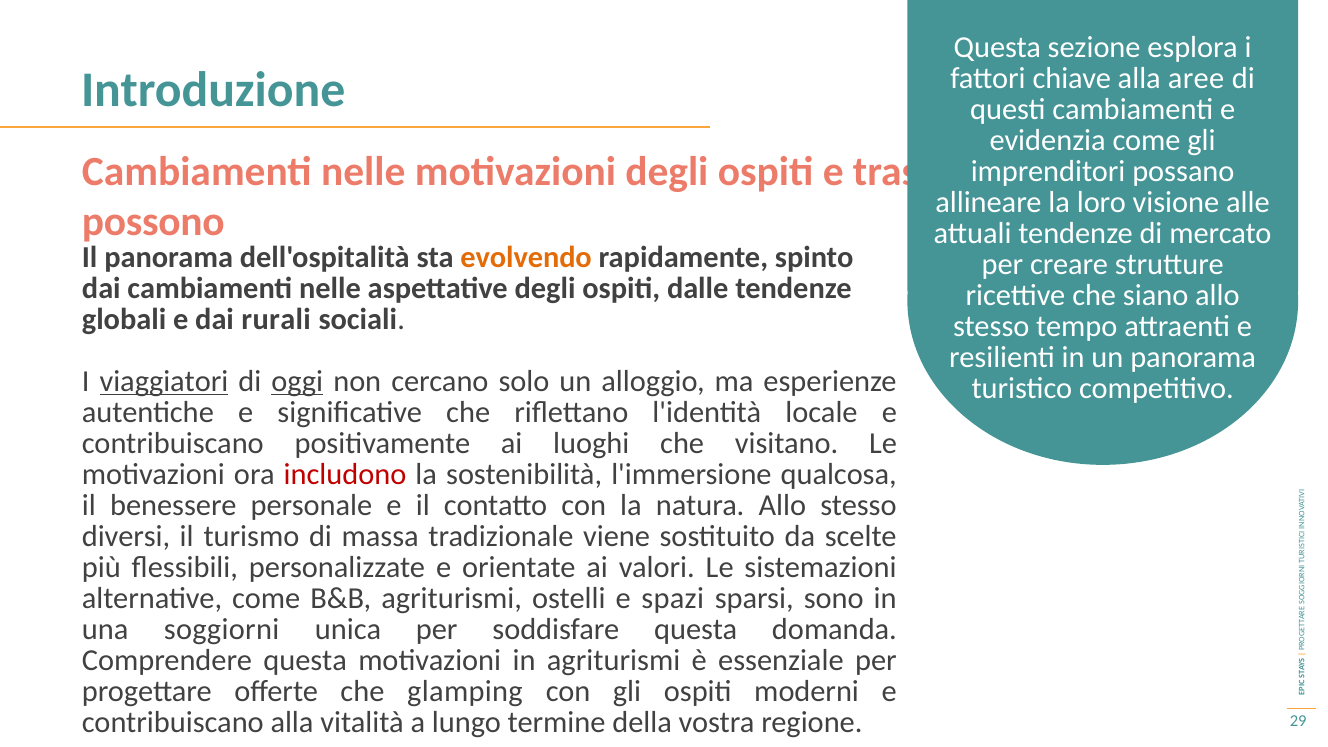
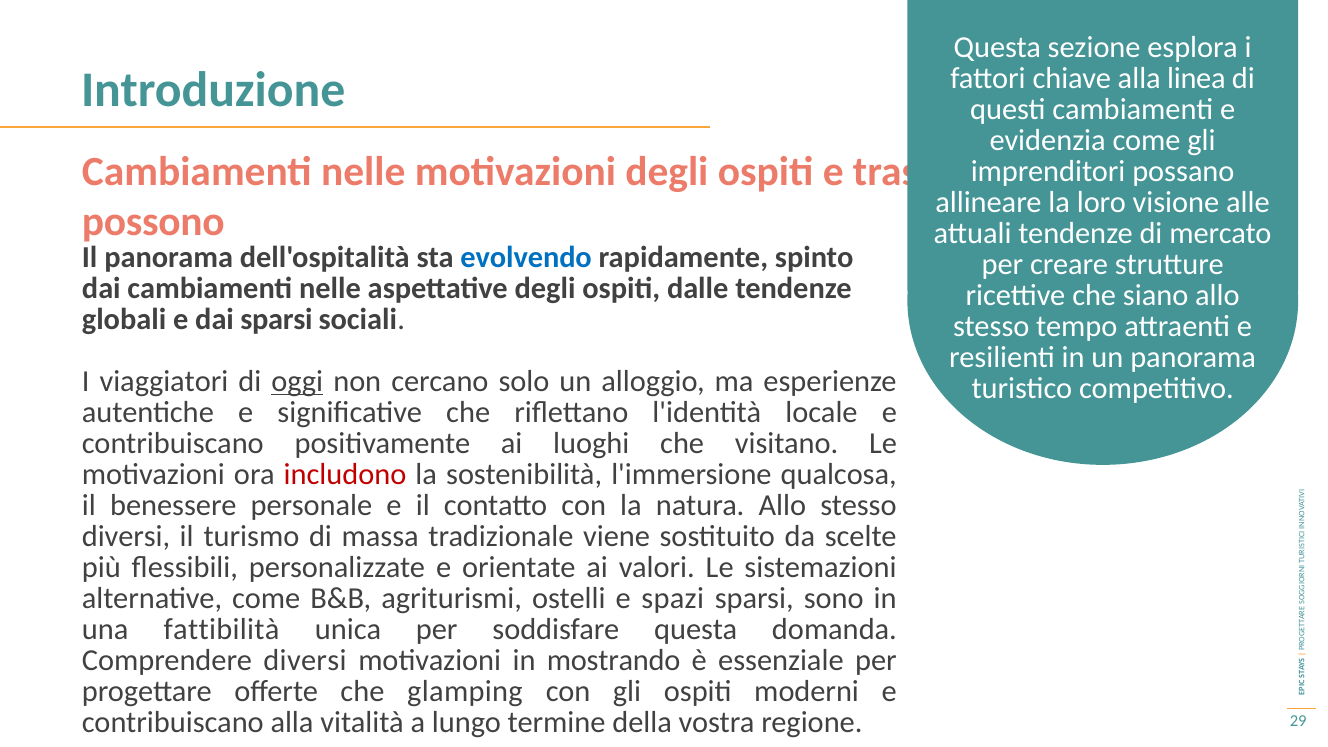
aree: aree -> linea
evolvendo colour: orange -> blue
dai rurali: rurali -> sparsi
viaggiatori underline: present -> none
soggiorni: soggiorni -> fattibilità
Comprendere questa: questa -> diversi
in agriturismi: agriturismi -> mostrando
